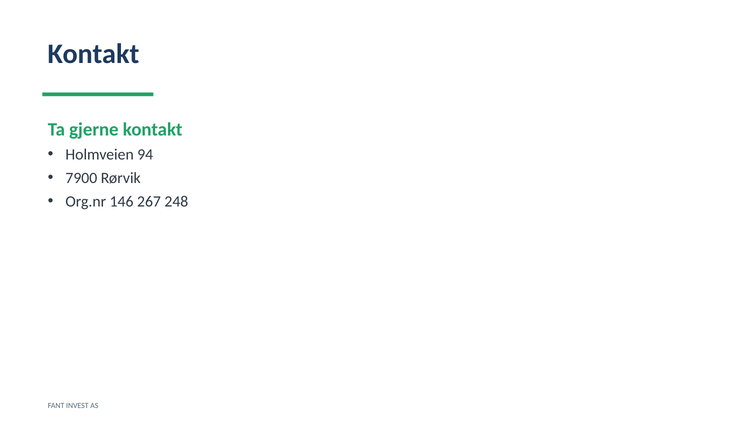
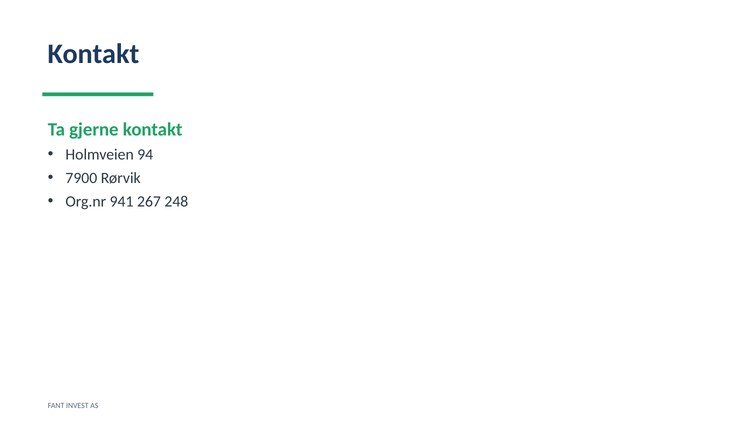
146: 146 -> 941
